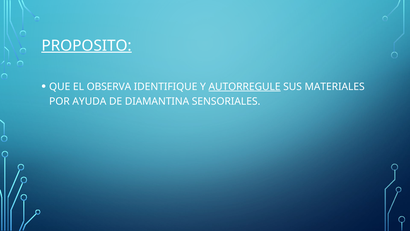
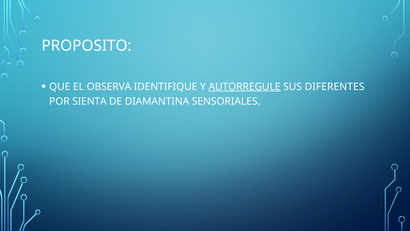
PROPOSITO underline: present -> none
MATERIALES: MATERIALES -> DIFERENTES
AYUDA: AYUDA -> SIENTA
